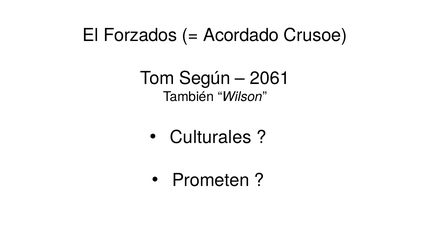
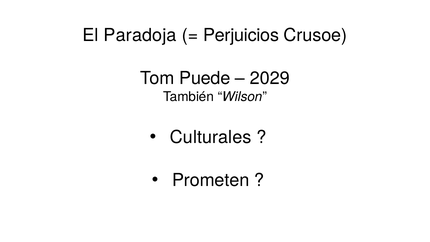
Forzados: Forzados -> Paradoja
Acordado: Acordado -> Perjuicios
Según: Según -> Puede
2061: 2061 -> 2029
